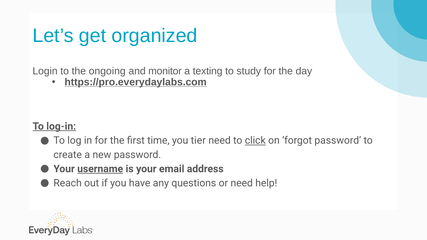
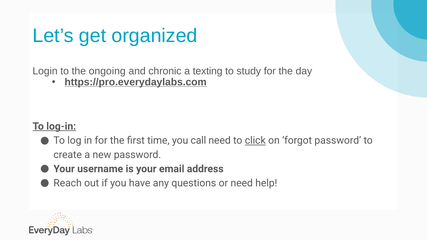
monitor: monitor -> chronic
tier: tier -> call
username underline: present -> none
